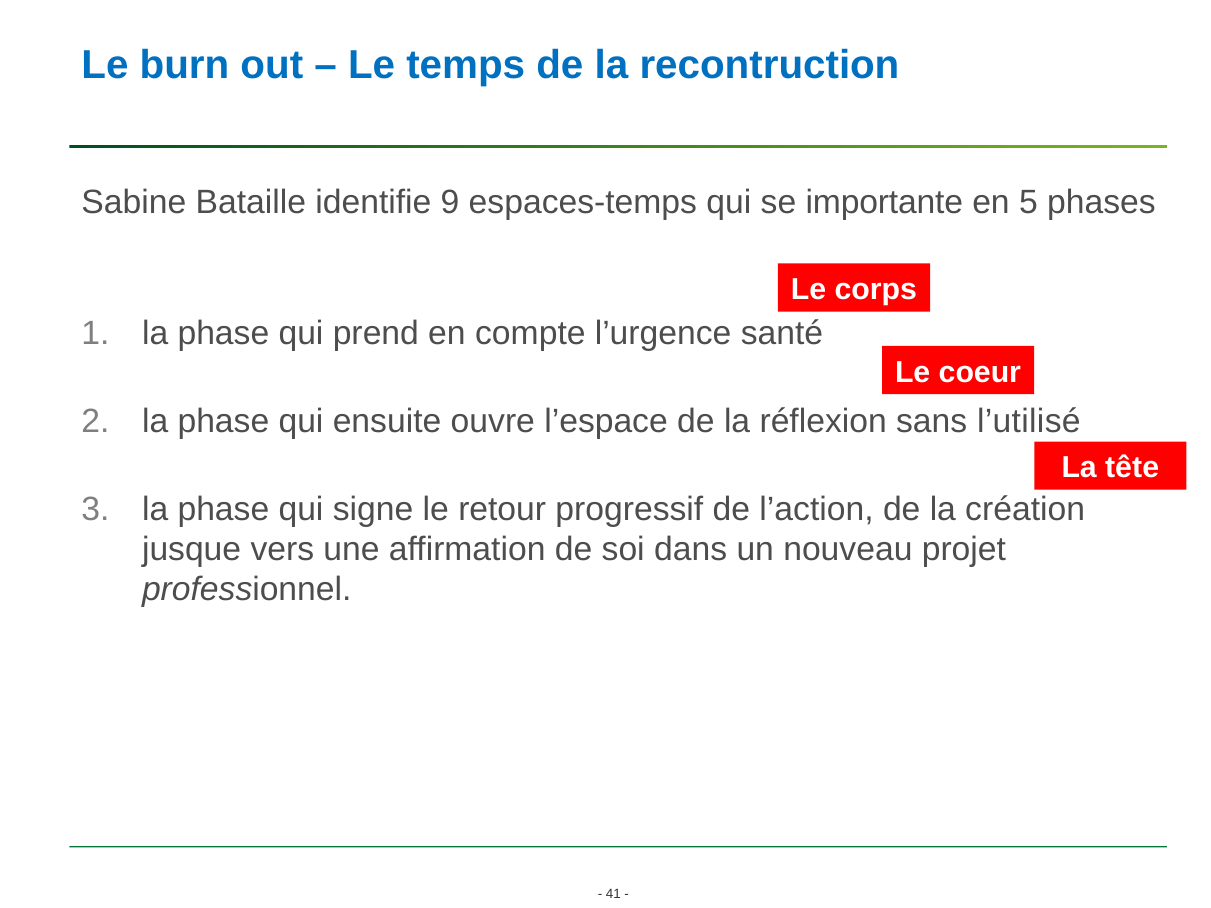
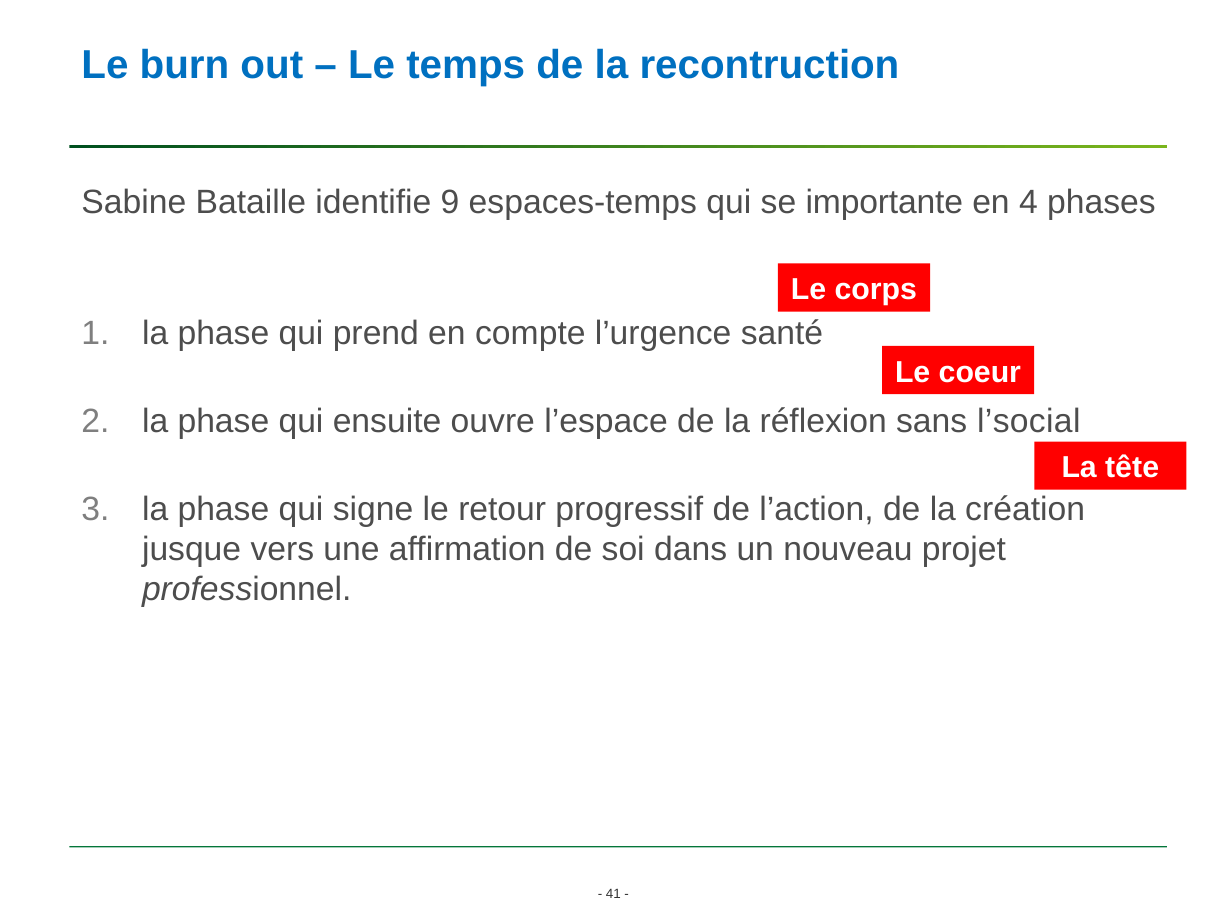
5: 5 -> 4
l’utilisé: l’utilisé -> l’social
